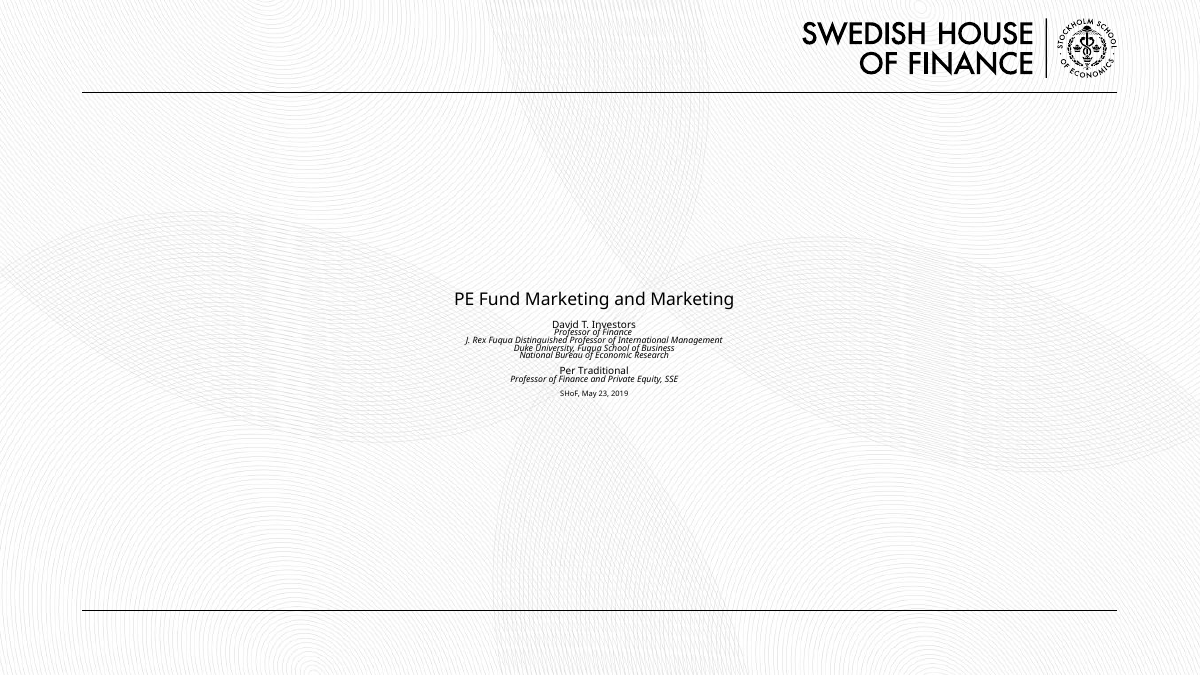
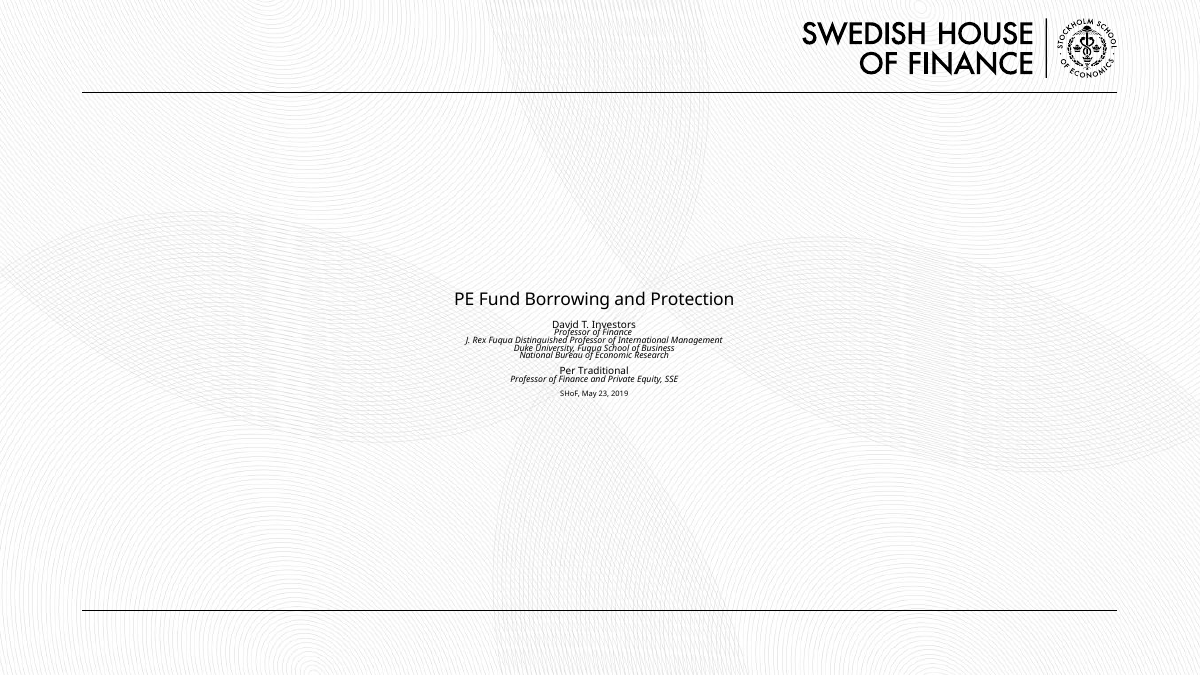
Fund Marketing: Marketing -> Borrowing
and Marketing: Marketing -> Protection
